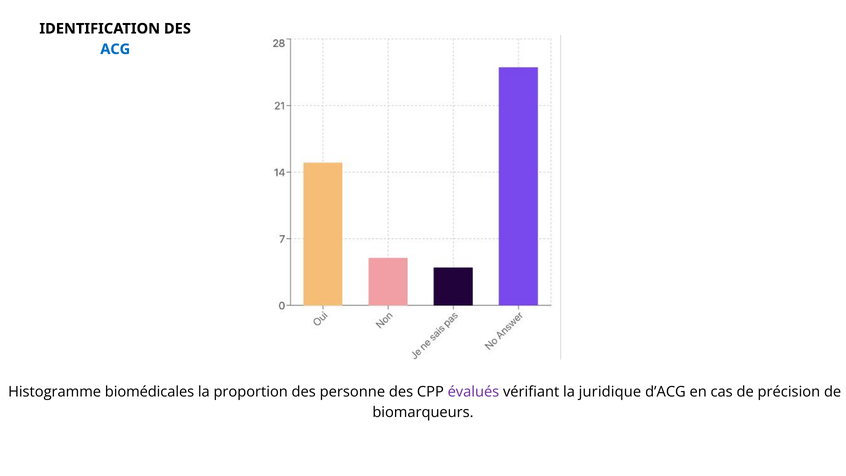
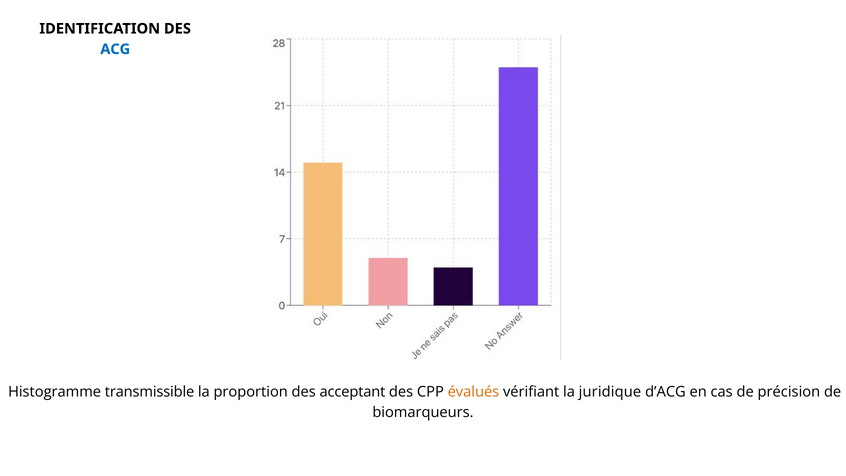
biomédicales: biomédicales -> transmissible
personne: personne -> acceptant
évalués colour: purple -> orange
